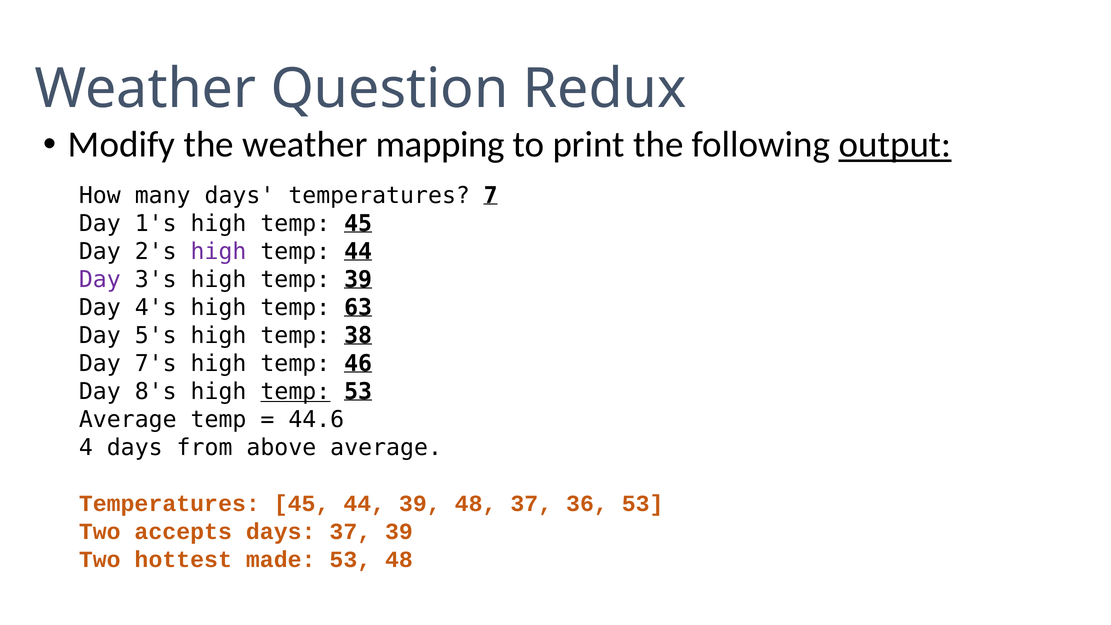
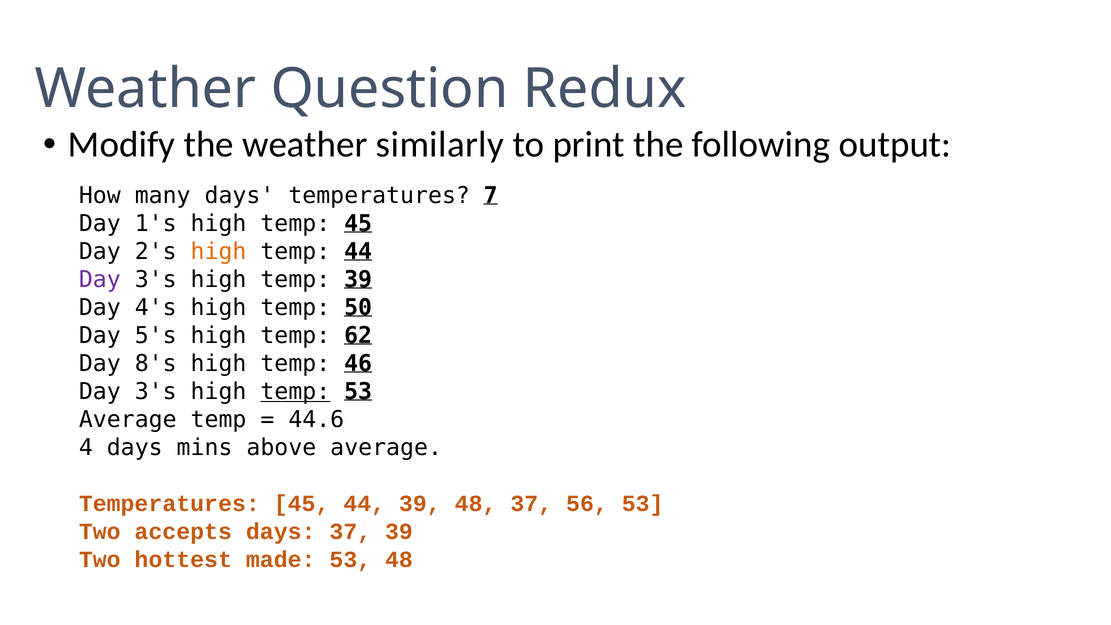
mapping: mapping -> similarly
output underline: present -> none
high at (219, 251) colour: purple -> orange
63: 63 -> 50
38: 38 -> 62
7's: 7's -> 8's
8's at (156, 391): 8's -> 3's
from: from -> mins
36: 36 -> 56
